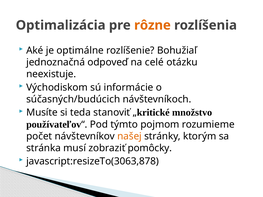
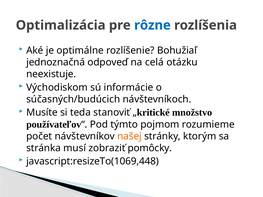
rôzne colour: orange -> blue
celé: celé -> celá
javascript:resizeTo(3063,878: javascript:resizeTo(3063,878 -> javascript:resizeTo(1069,448
